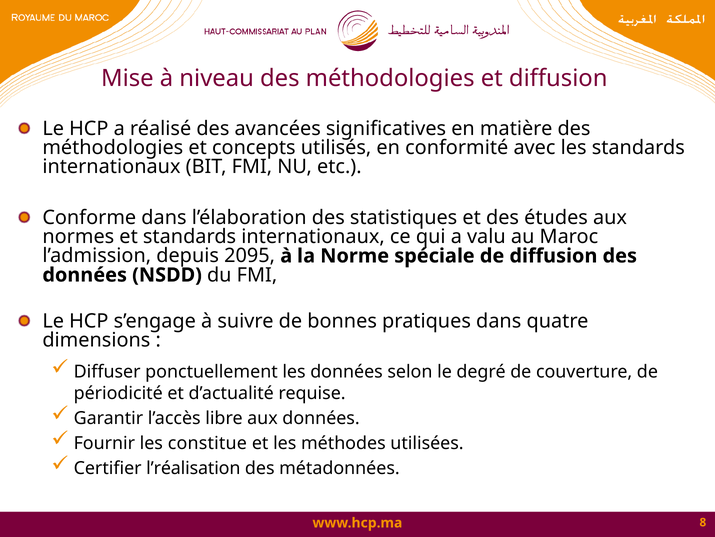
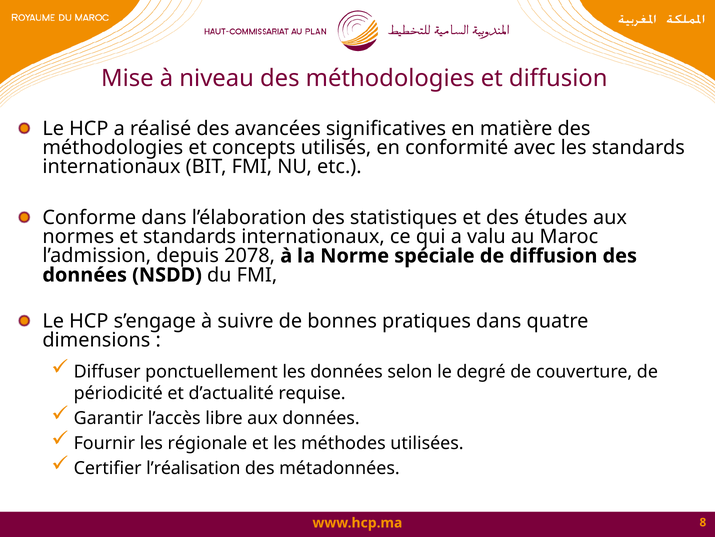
2095: 2095 -> 2078
constitue: constitue -> régionale
